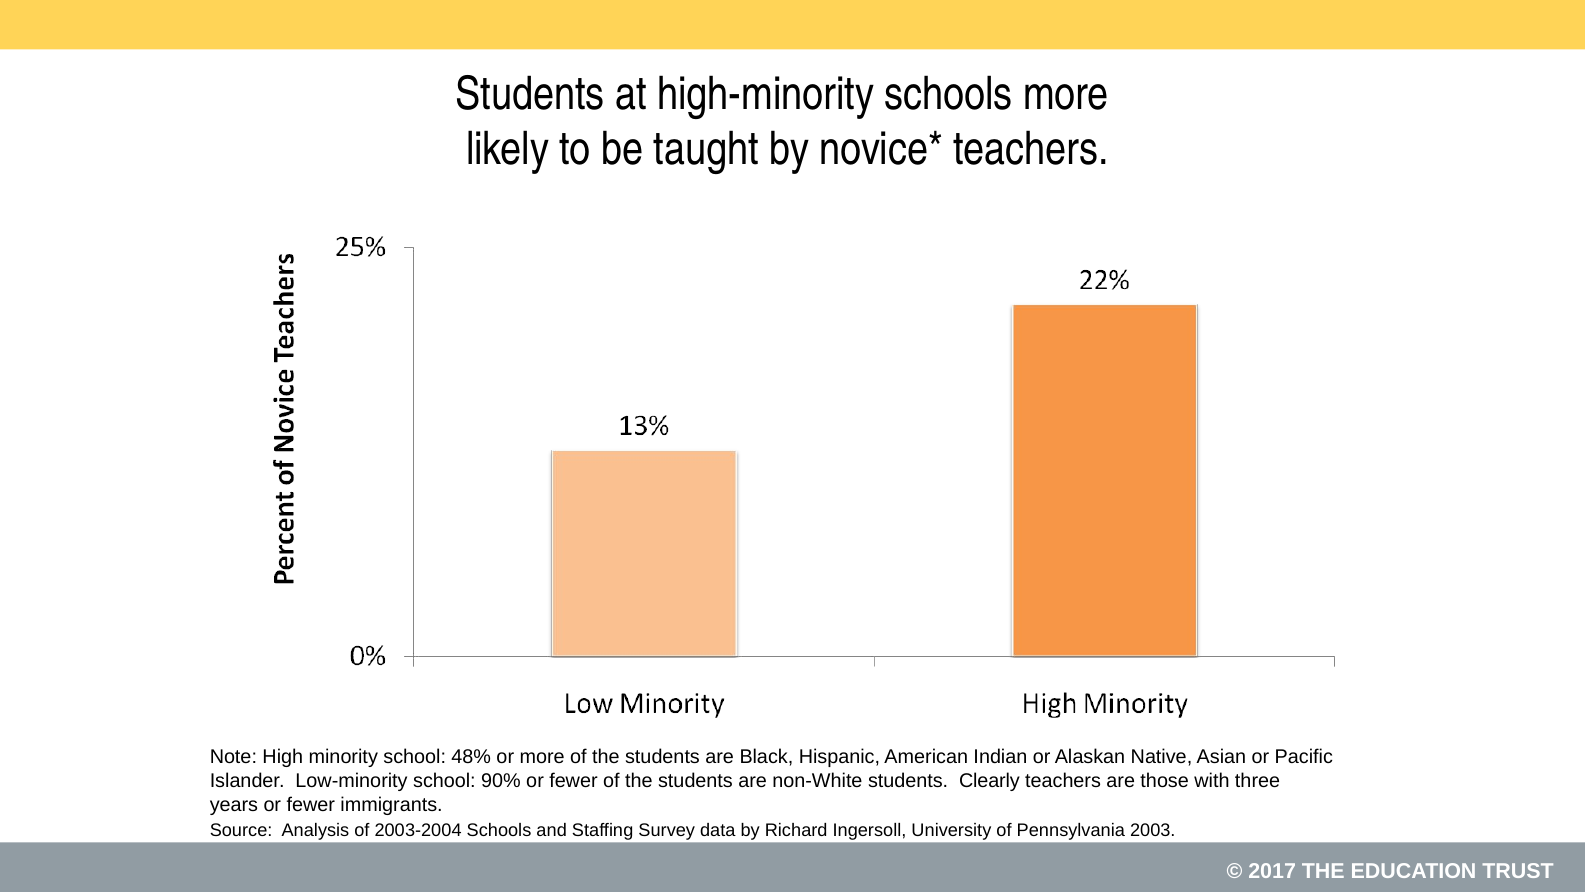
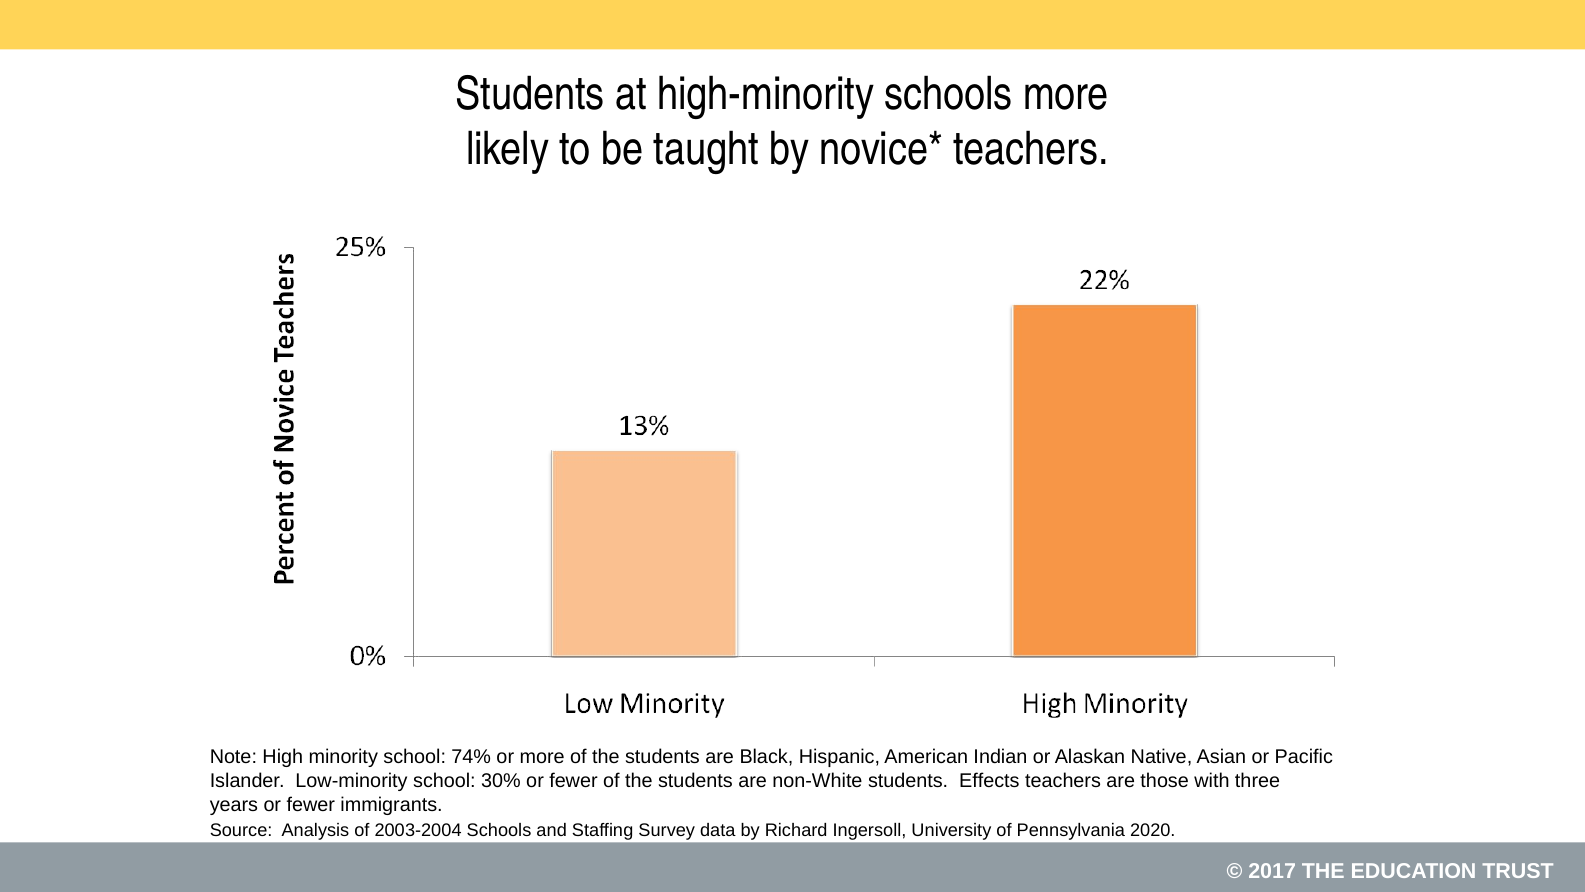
48%: 48% -> 74%
90%: 90% -> 30%
Clearly: Clearly -> Effects
2003: 2003 -> 2020
